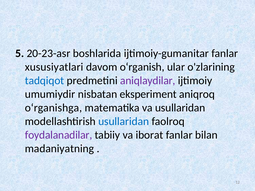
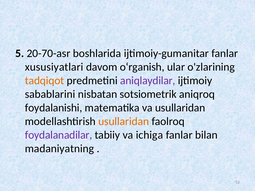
20-23-asr: 20-23-asr -> 20-70-asr
tadqiqot colour: blue -> orange
umumiydir: umumiydir -> sabablarini
eksperiment: eksperiment -> sotsiometrik
oʻrganishga: oʻrganishga -> foydalanishi
usullaridan at (124, 122) colour: blue -> orange
iborat: iborat -> ichiga
